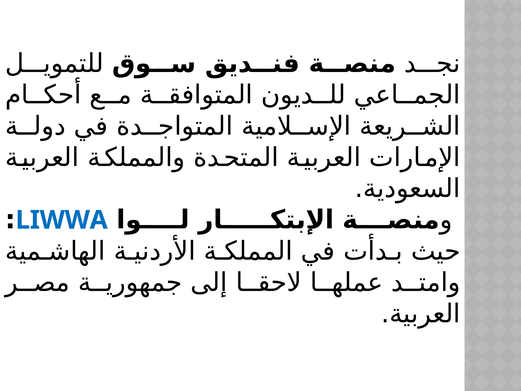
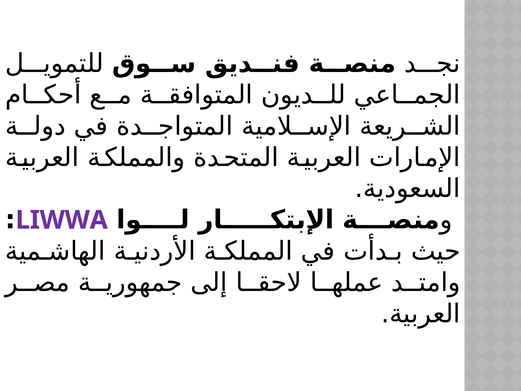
LIWWA colour: blue -> purple
